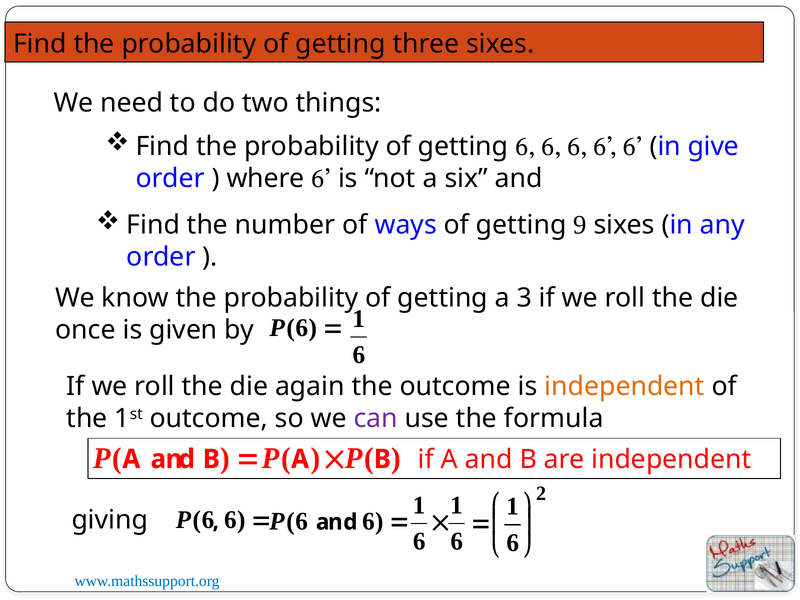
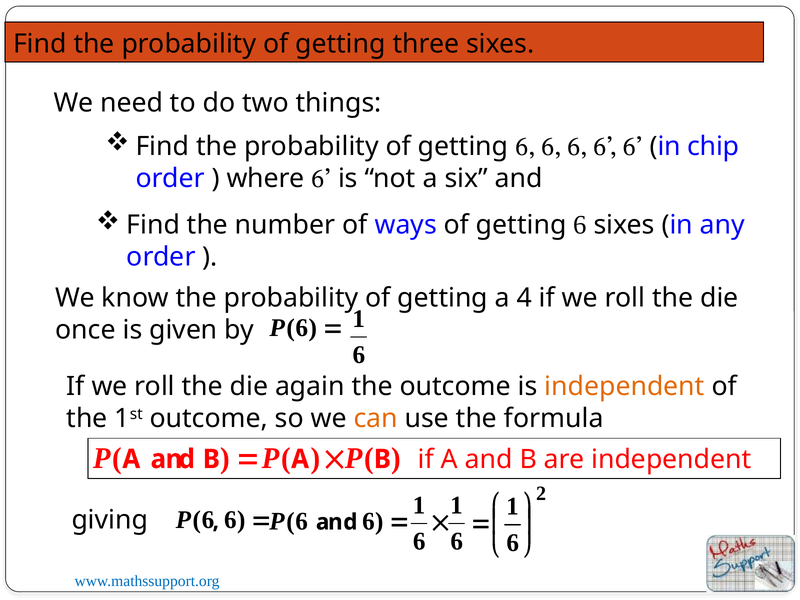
give: give -> chip
ways of getting 9: 9 -> 6
3: 3 -> 4
can colour: purple -> orange
